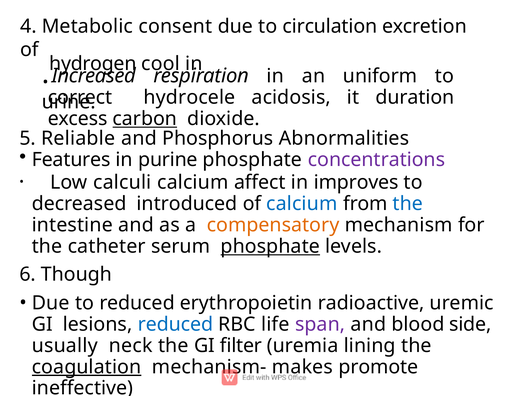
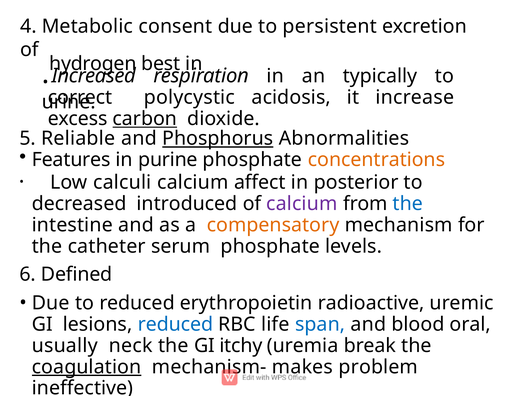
circulation: circulation -> persistent
cool: cool -> best
uniform: uniform -> typically
hydrocele: hydrocele -> polycystic
duration: duration -> increase
Phosphorus underline: none -> present
concentrations colour: purple -> orange
improves: improves -> posterior
calcium at (302, 204) colour: blue -> purple
phosphate at (270, 246) underline: present -> none
Though: Though -> Deﬁned
span colour: purple -> blue
side: side -> oral
ﬁlter: ﬁlter -> itchy
lining: lining -> break
promote: promote -> problem
